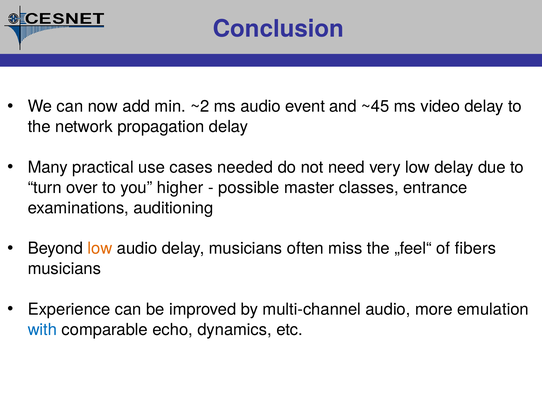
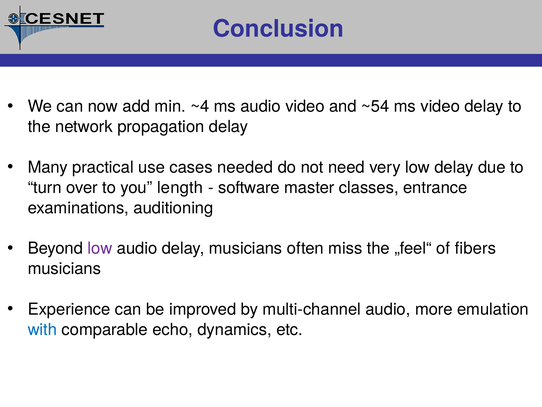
~2: ~2 -> ~4
audio event: event -> video
~45: ~45 -> ~54
higher: higher -> length
possible: possible -> software
low at (100, 248) colour: orange -> purple
